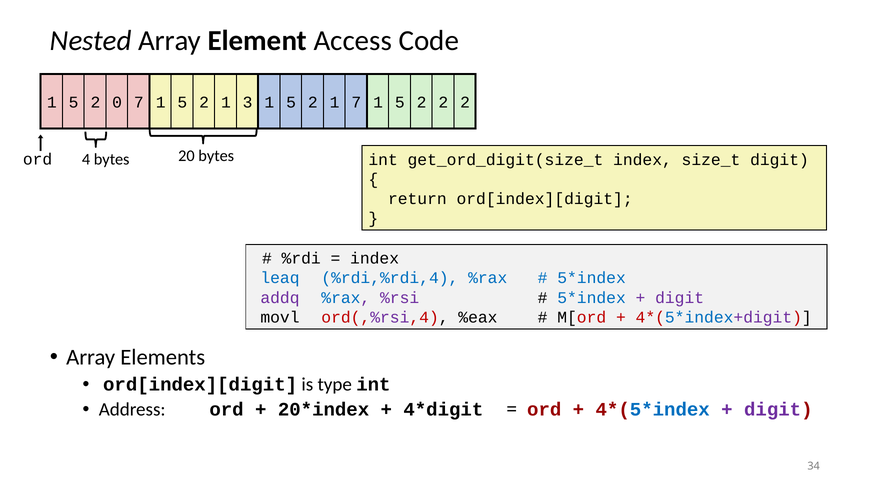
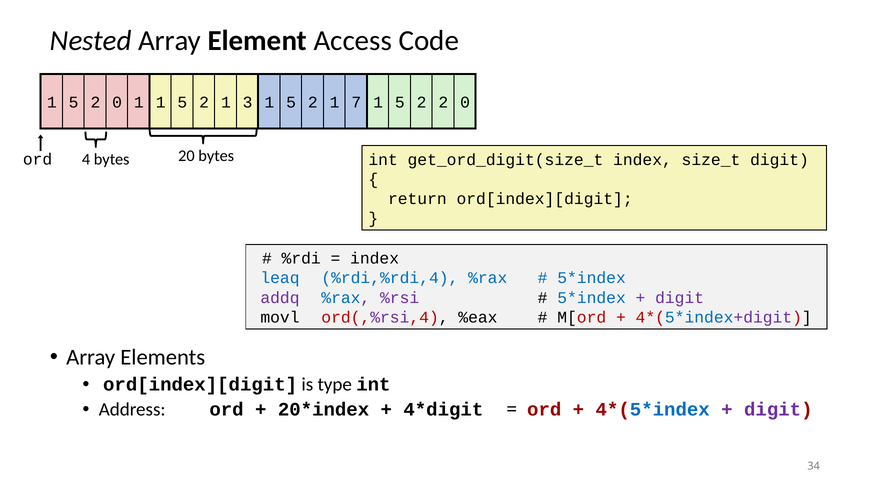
0 7: 7 -> 1
2 2 2: 2 -> 0
